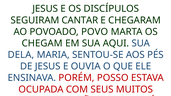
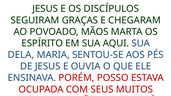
CANTAR: CANTAR -> GRAÇAS
POVO: POVO -> MÃOS
CHEGAM: CHEGAM -> ESPÍRITO
